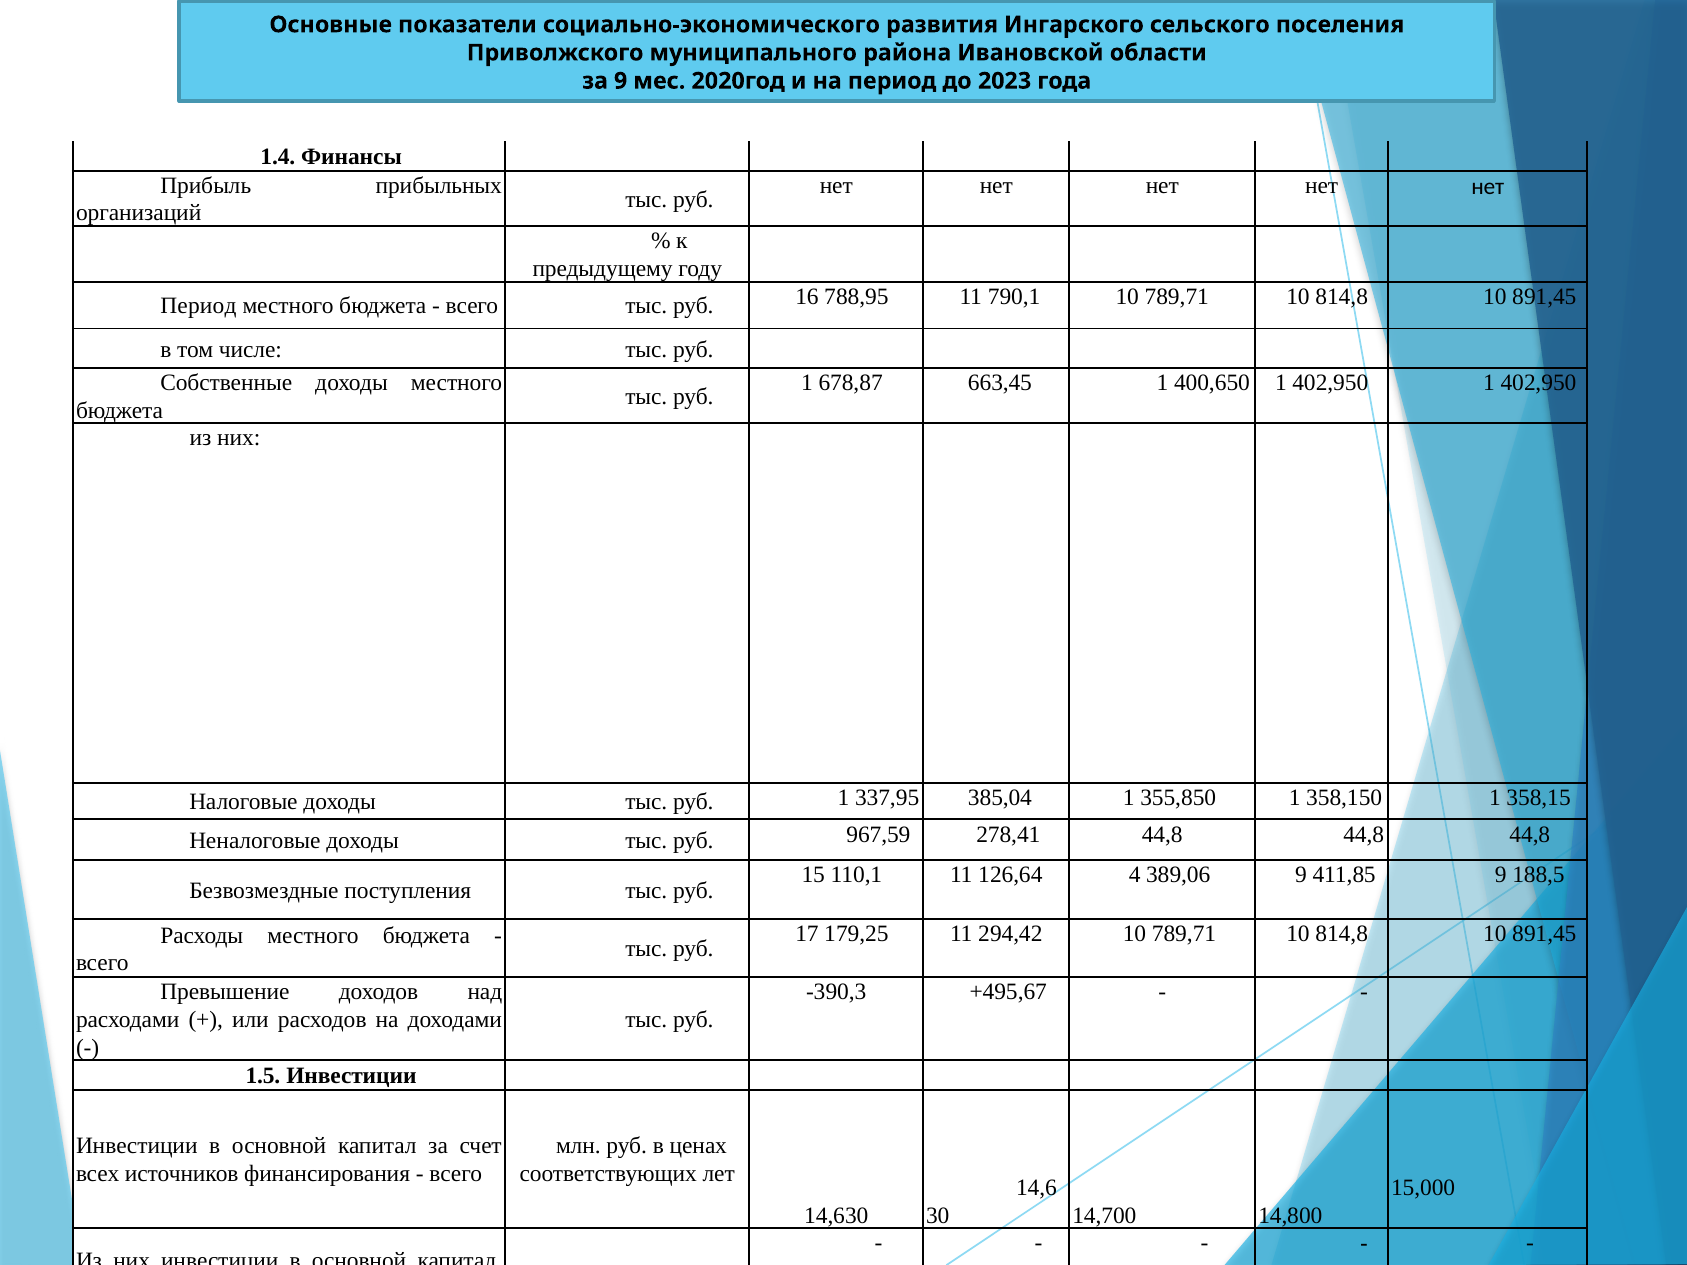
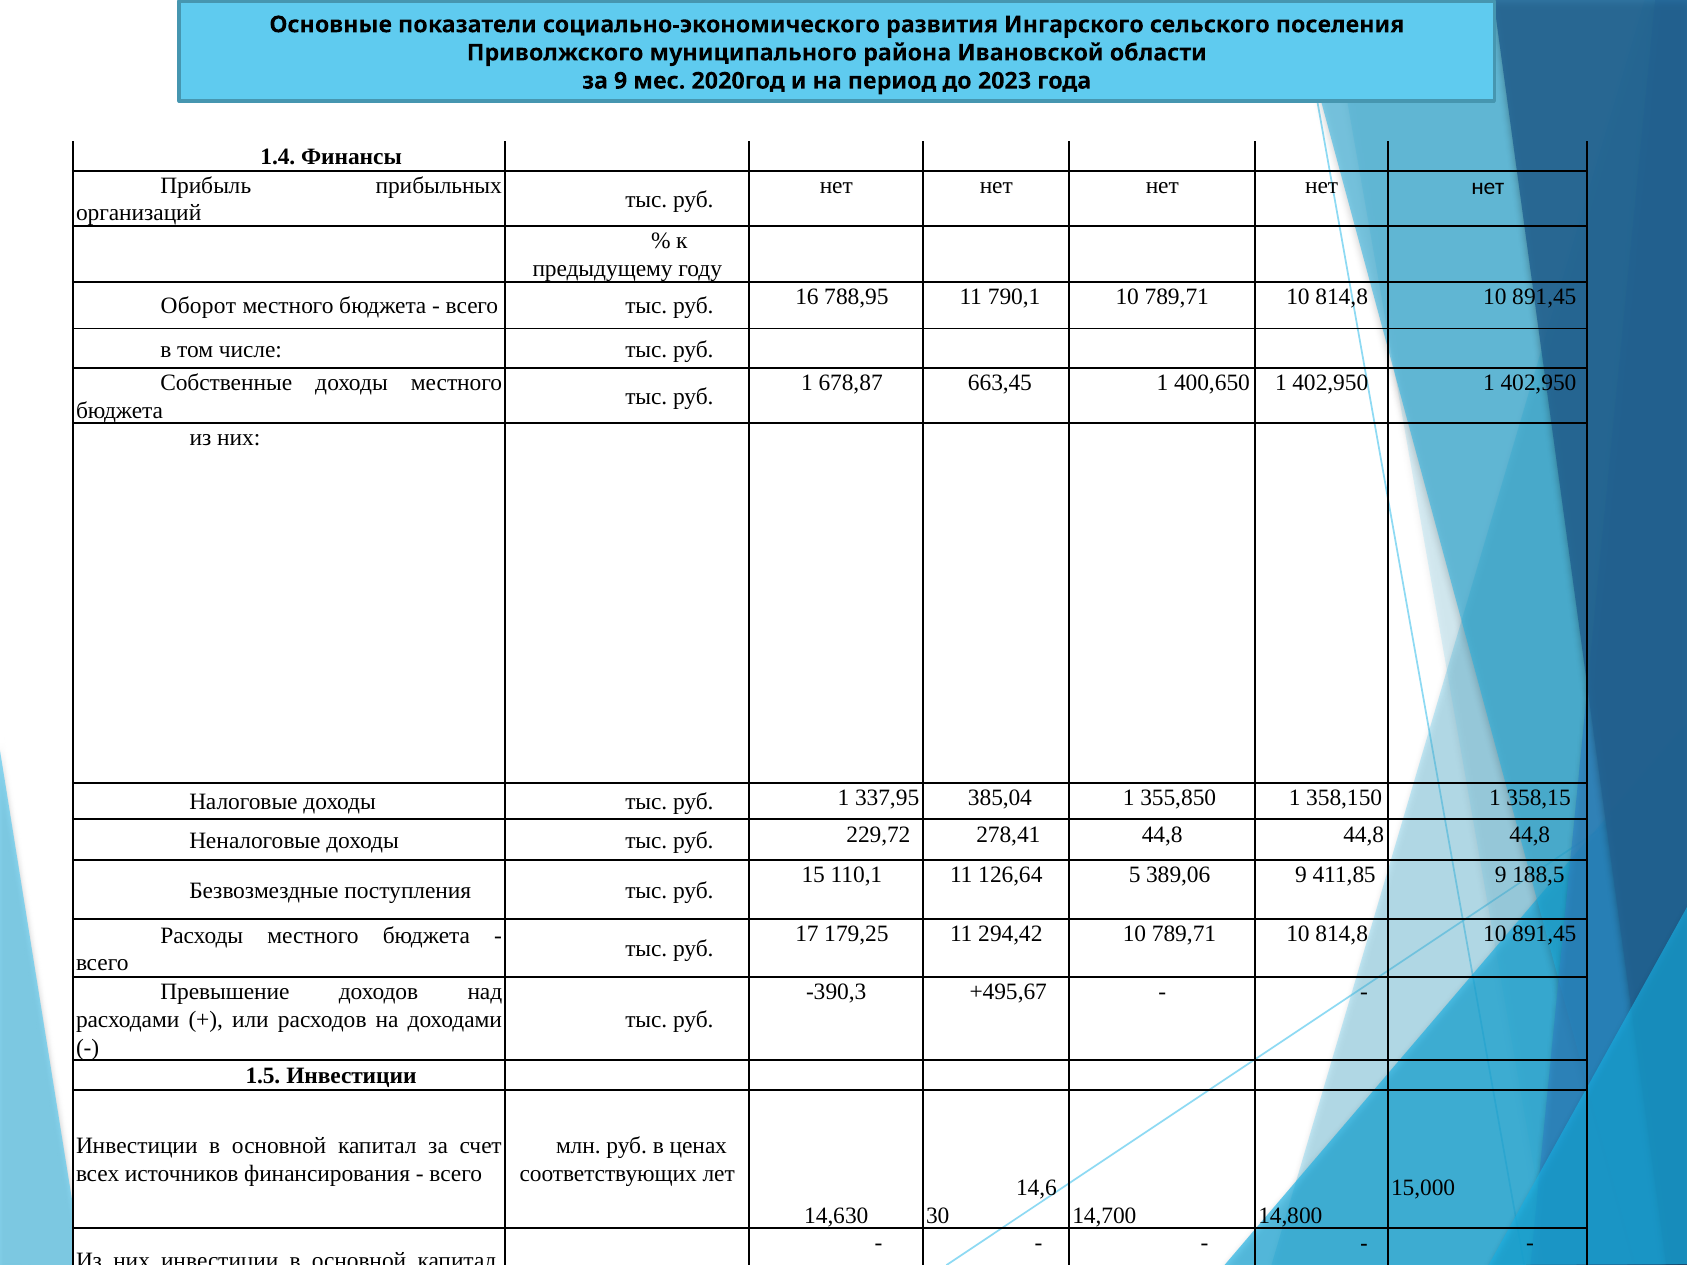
Период at (198, 306): Период -> Оборот
967,59: 967,59 -> 229,72
4: 4 -> 5
